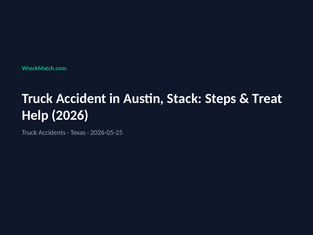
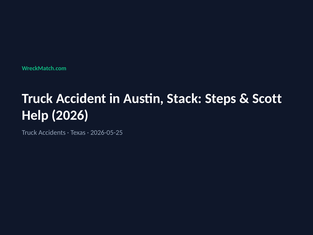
Treat: Treat -> Scott
